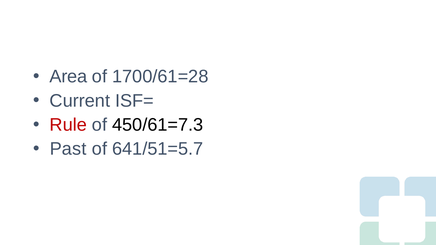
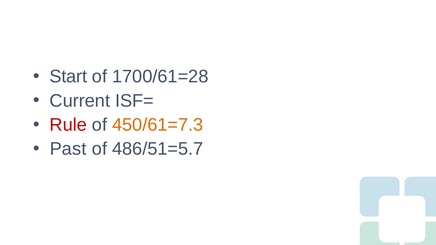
Area: Area -> Start
450/61=7.3 colour: black -> orange
641/51=5.7: 641/51=5.7 -> 486/51=5.7
